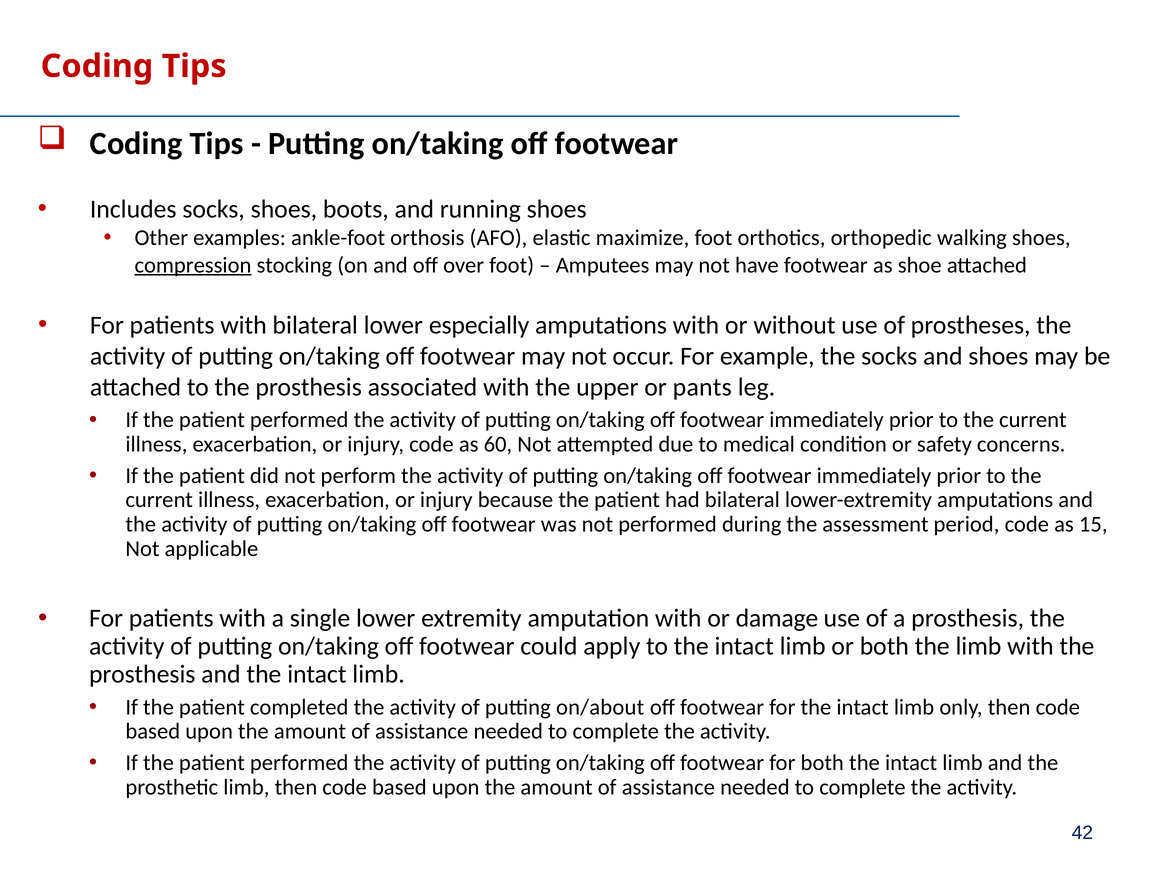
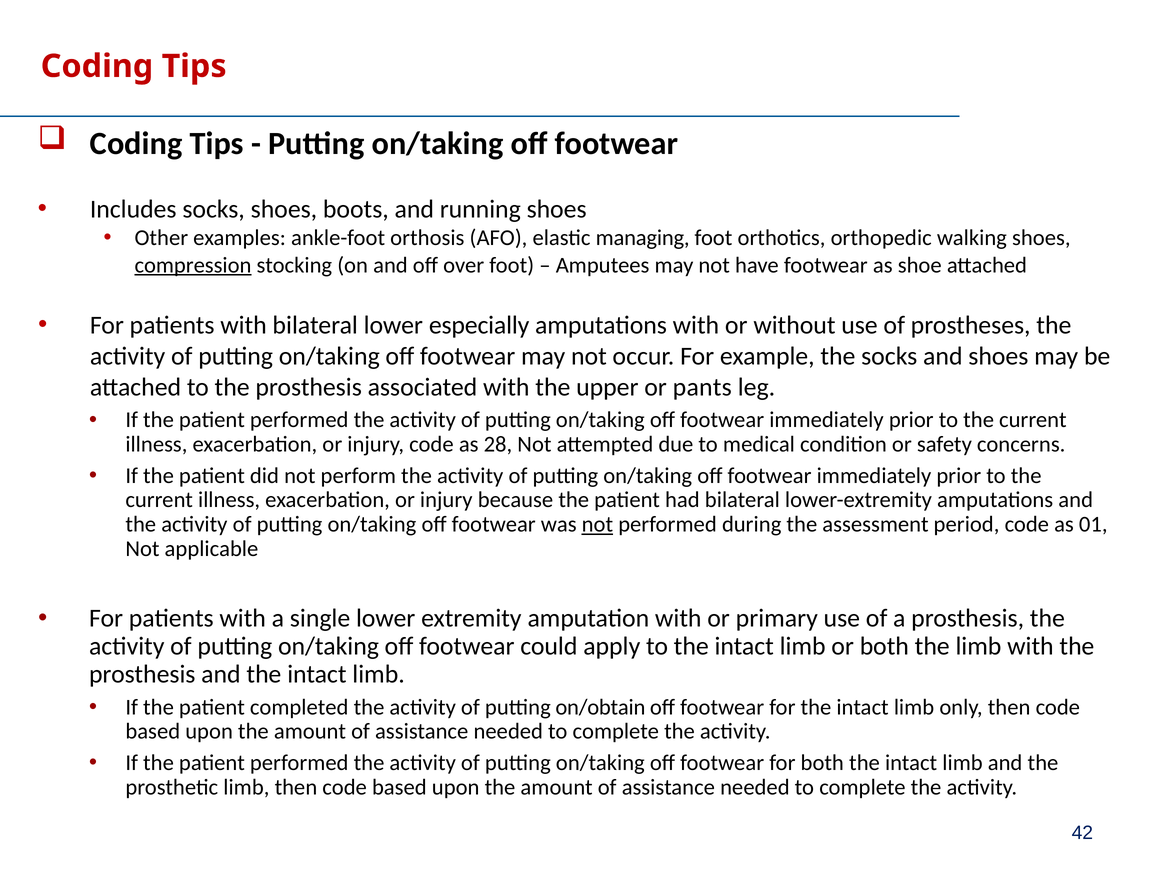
maximize: maximize -> managing
60: 60 -> 28
not at (597, 525) underline: none -> present
15: 15 -> 01
damage: damage -> primary
on/about: on/about -> on/obtain
